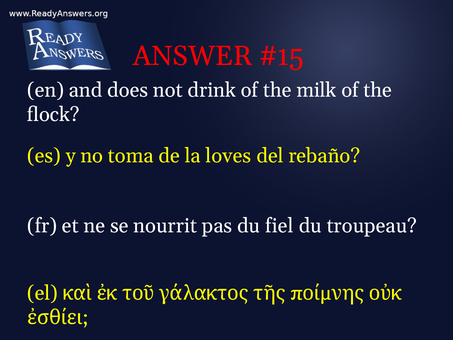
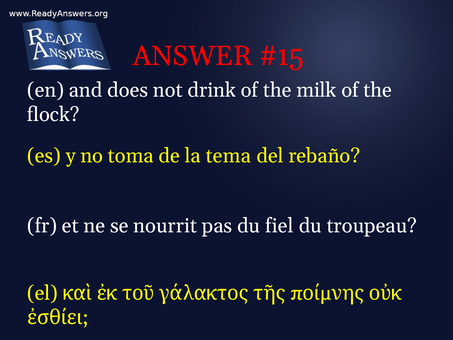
loves: loves -> tema
